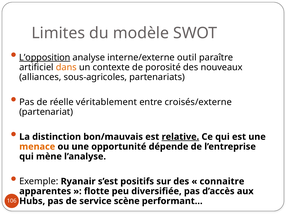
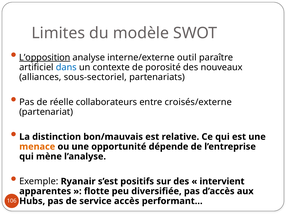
dans colour: orange -> blue
sous-agricoles: sous-agricoles -> sous-sectoriel
véritablement: véritablement -> collaborateurs
relative underline: present -> none
connaitre: connaitre -> intervient
scène: scène -> accès
